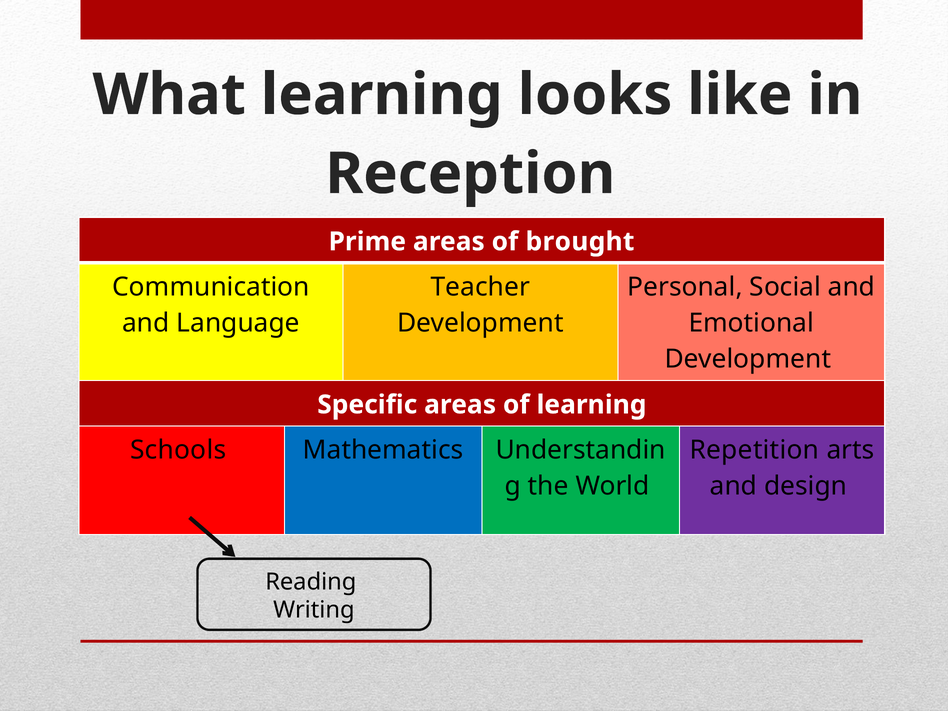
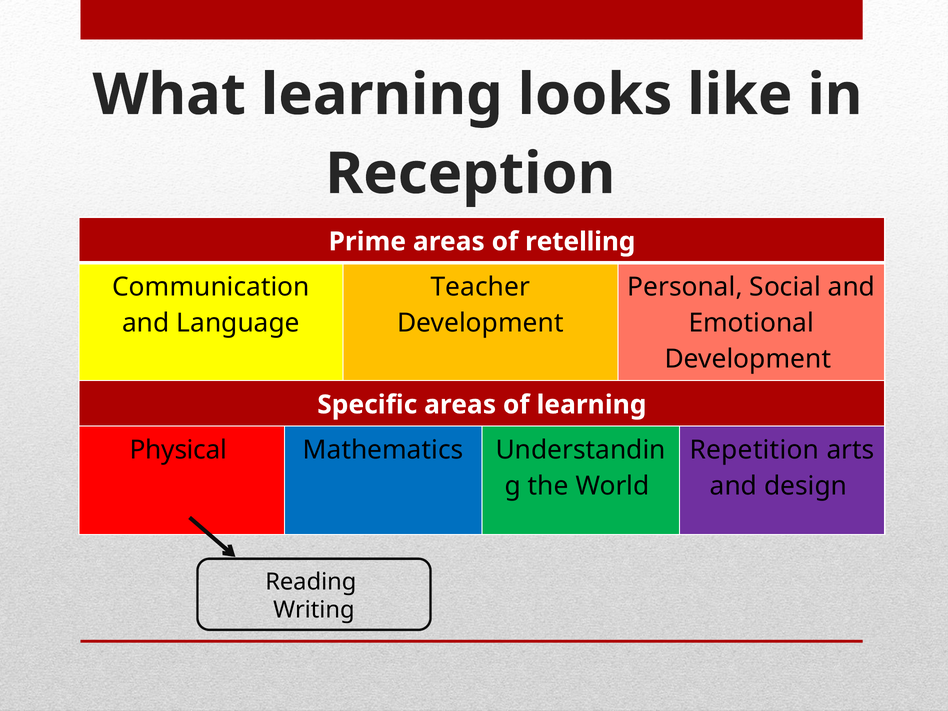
brought: brought -> retelling
Schools: Schools -> Physical
